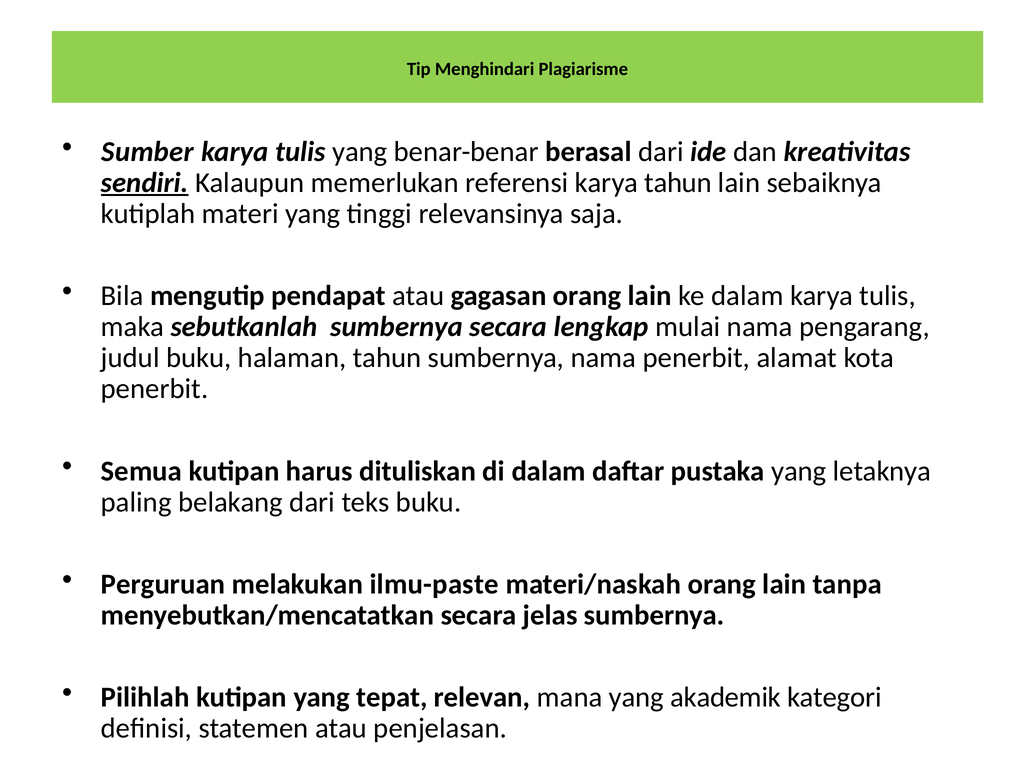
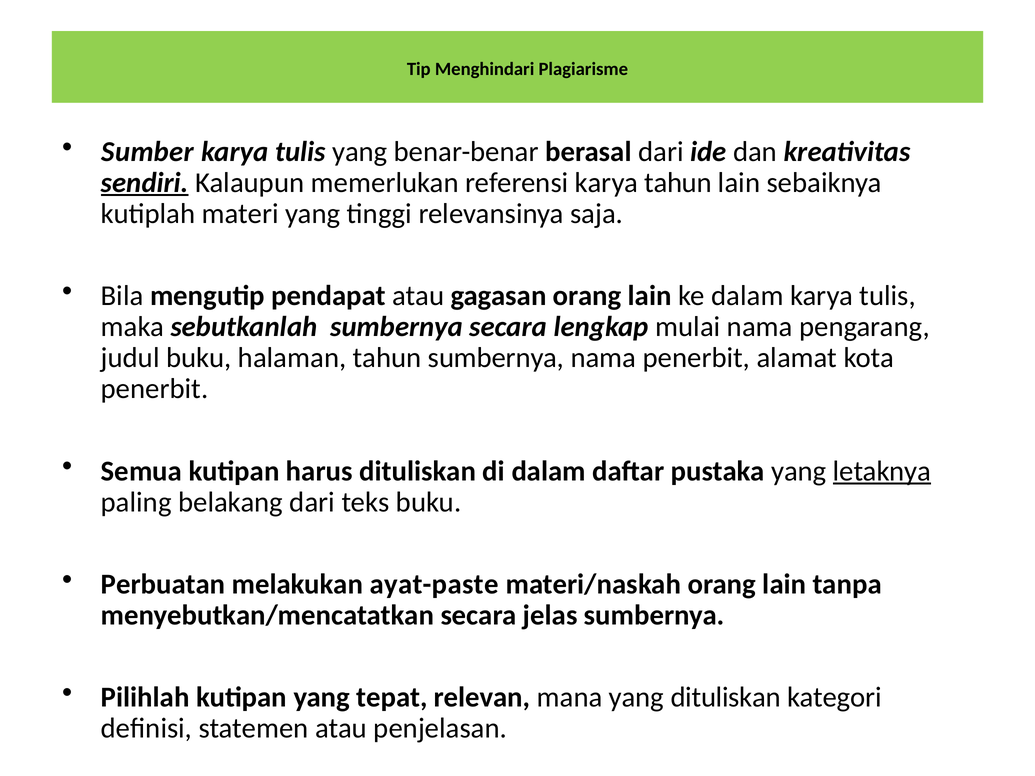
letaknya underline: none -> present
Perguruan: Perguruan -> Perbuatan
ilmu-paste: ilmu-paste -> ayat-paste
yang akademik: akademik -> dituliskan
